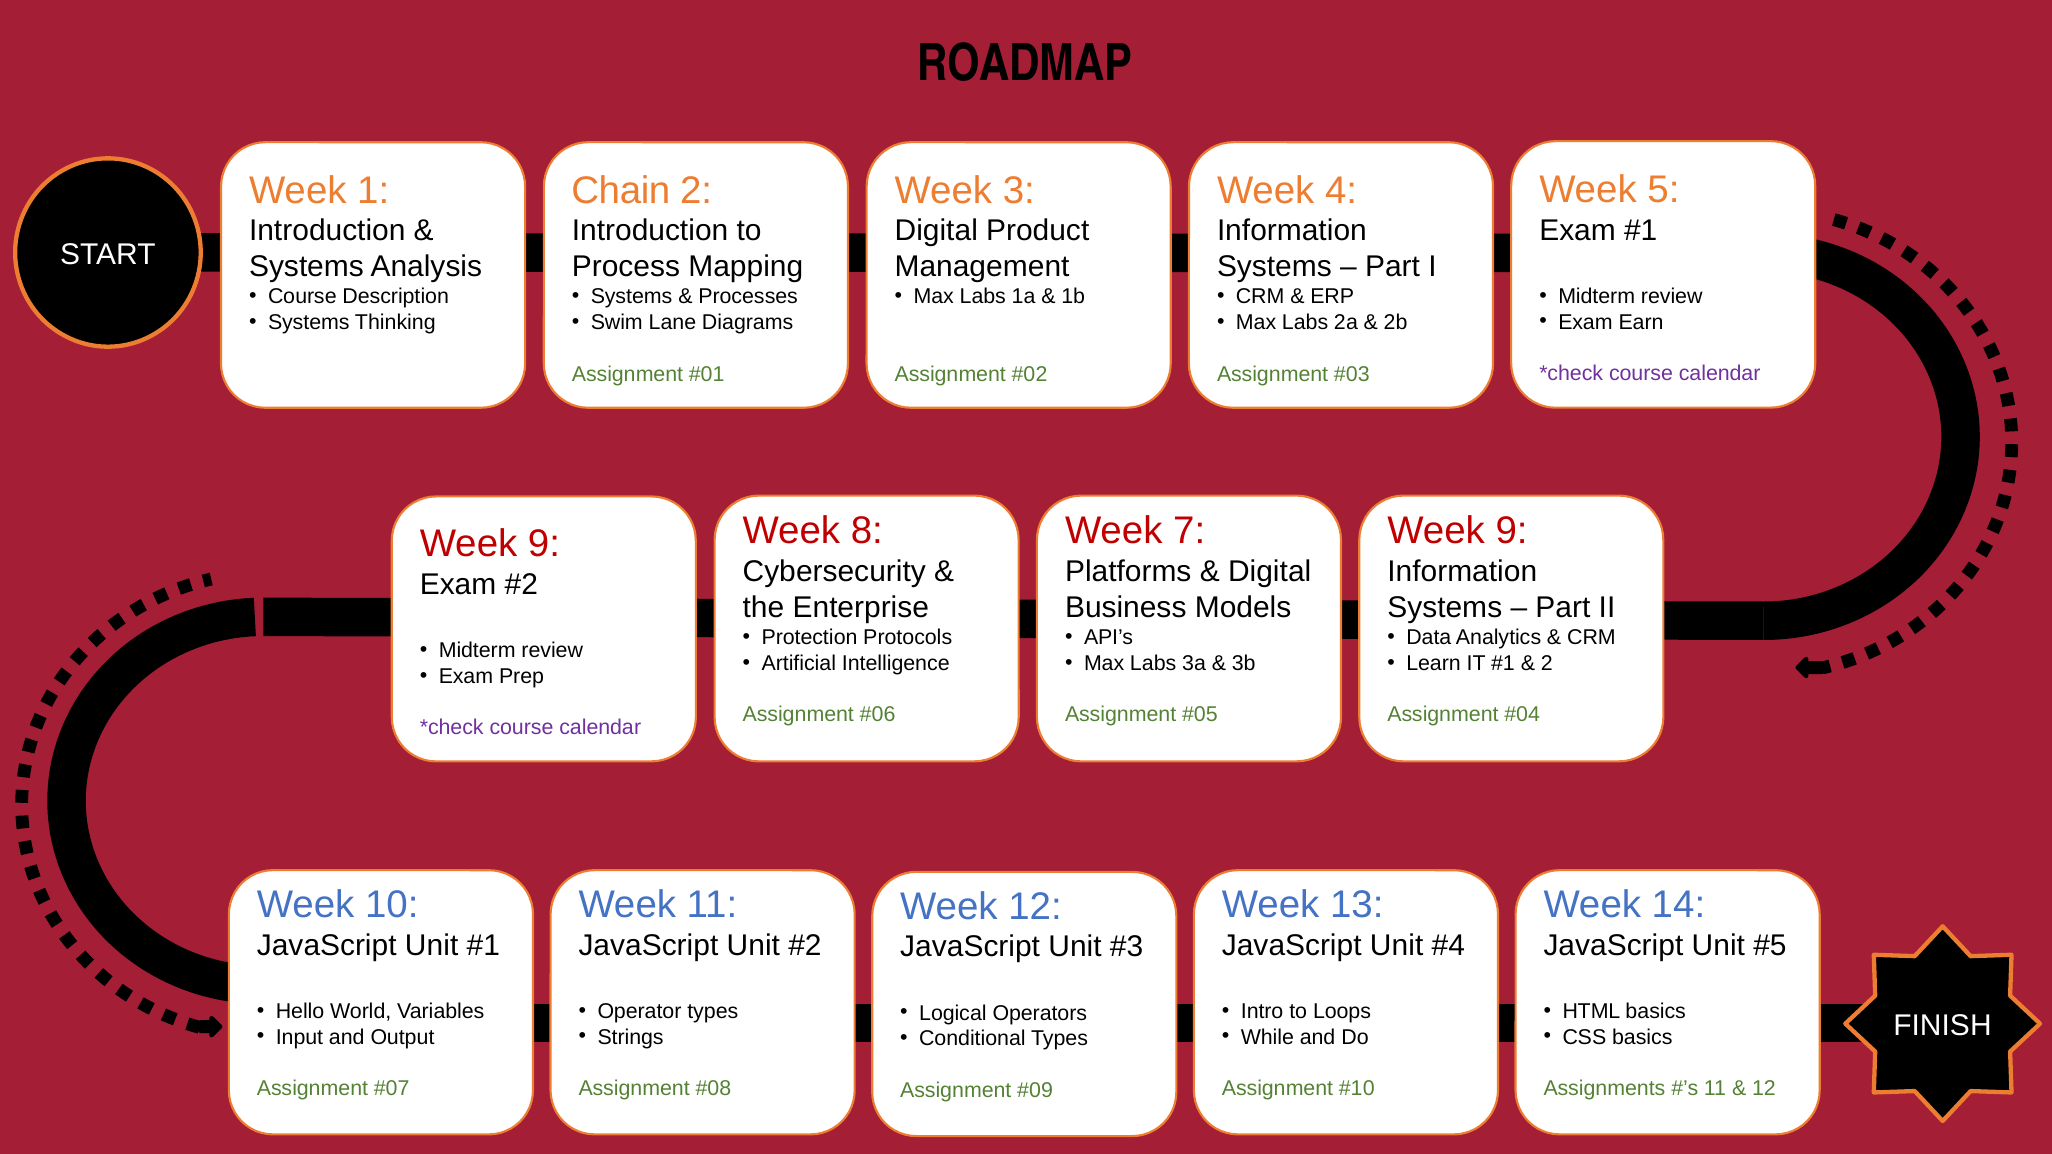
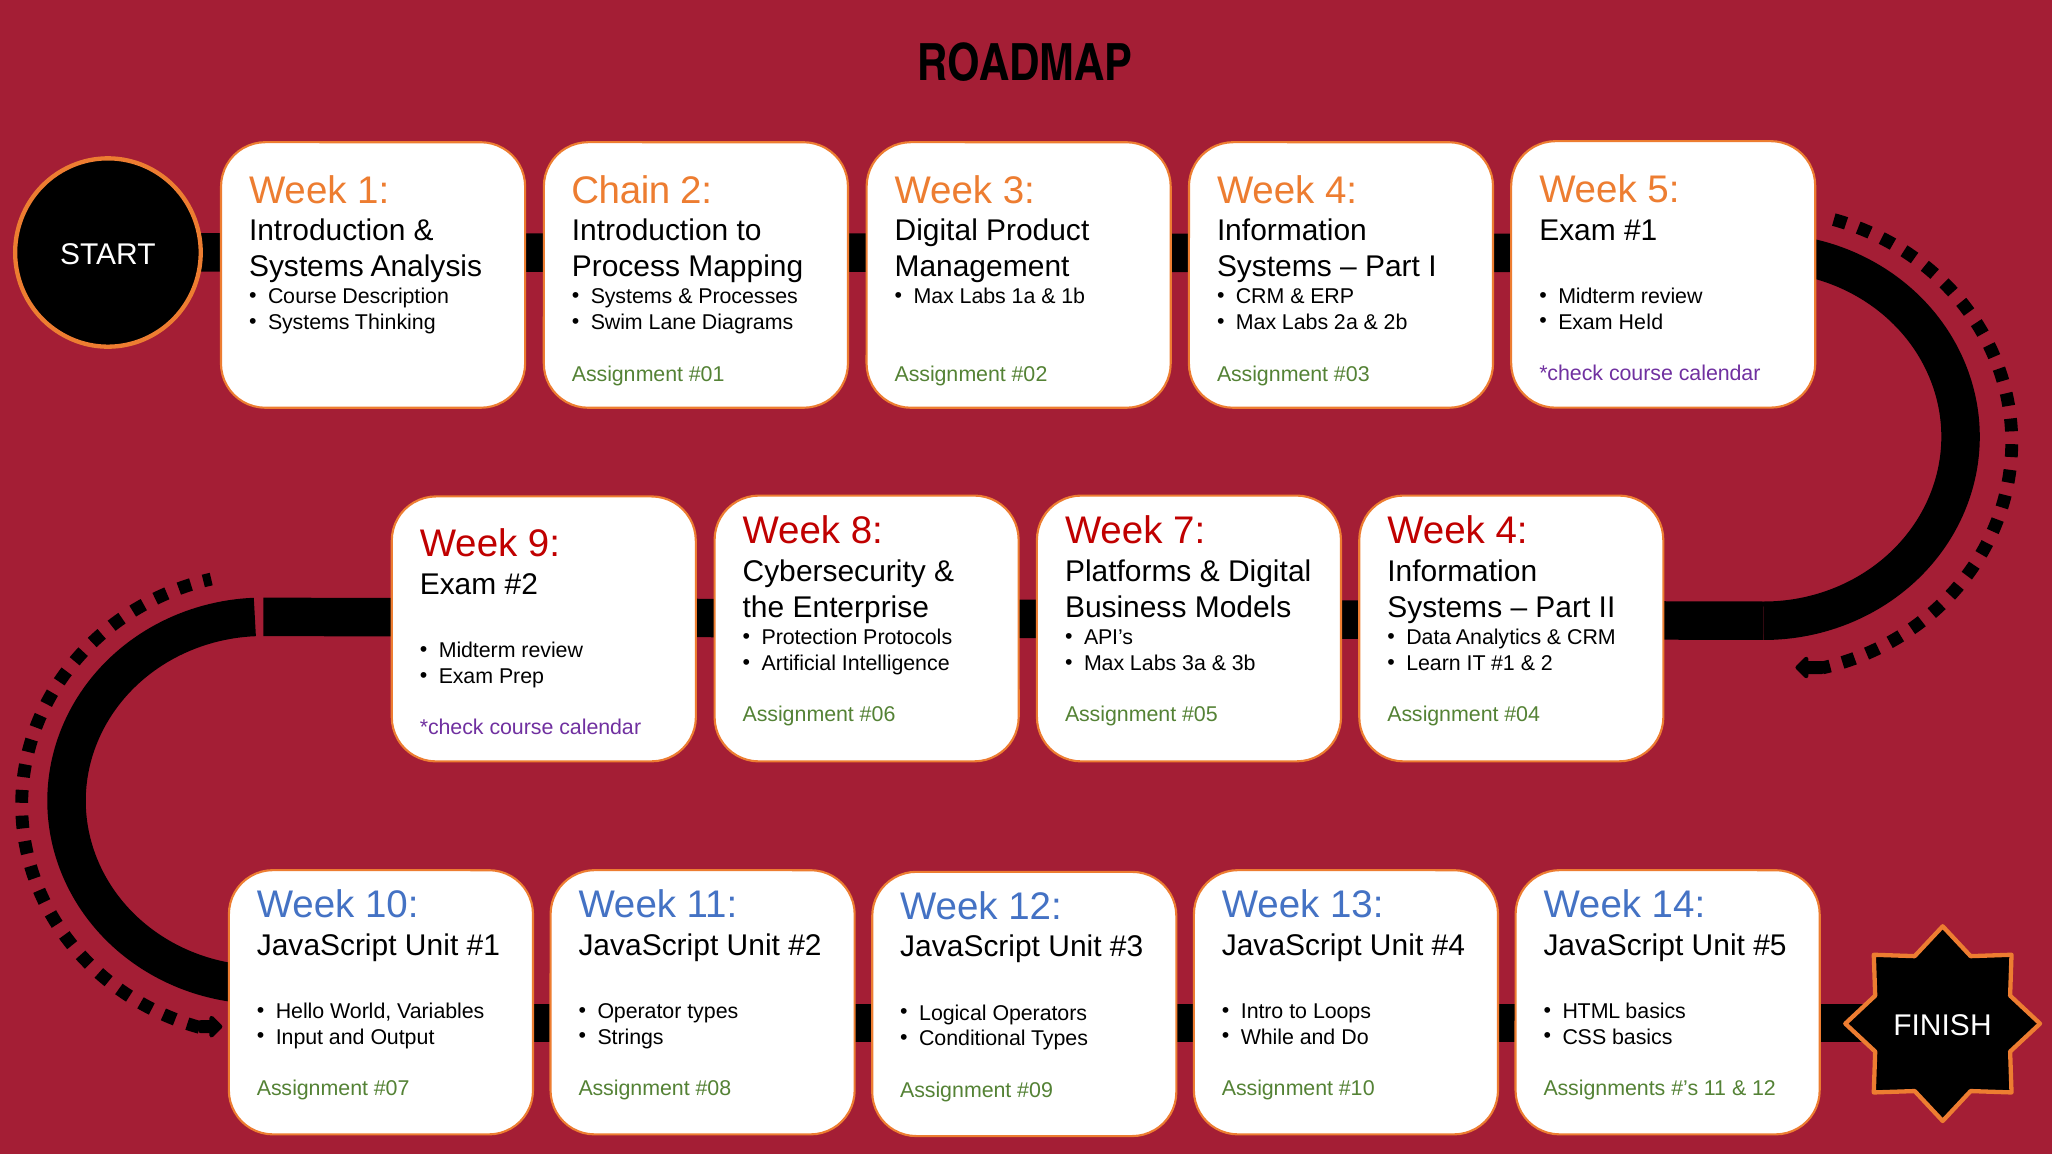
Earn: Earn -> Held
9 at (1512, 531): 9 -> 4
